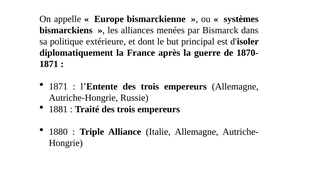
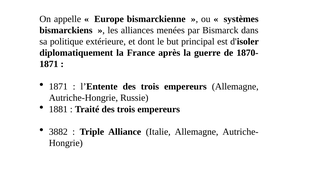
1880: 1880 -> 3882
